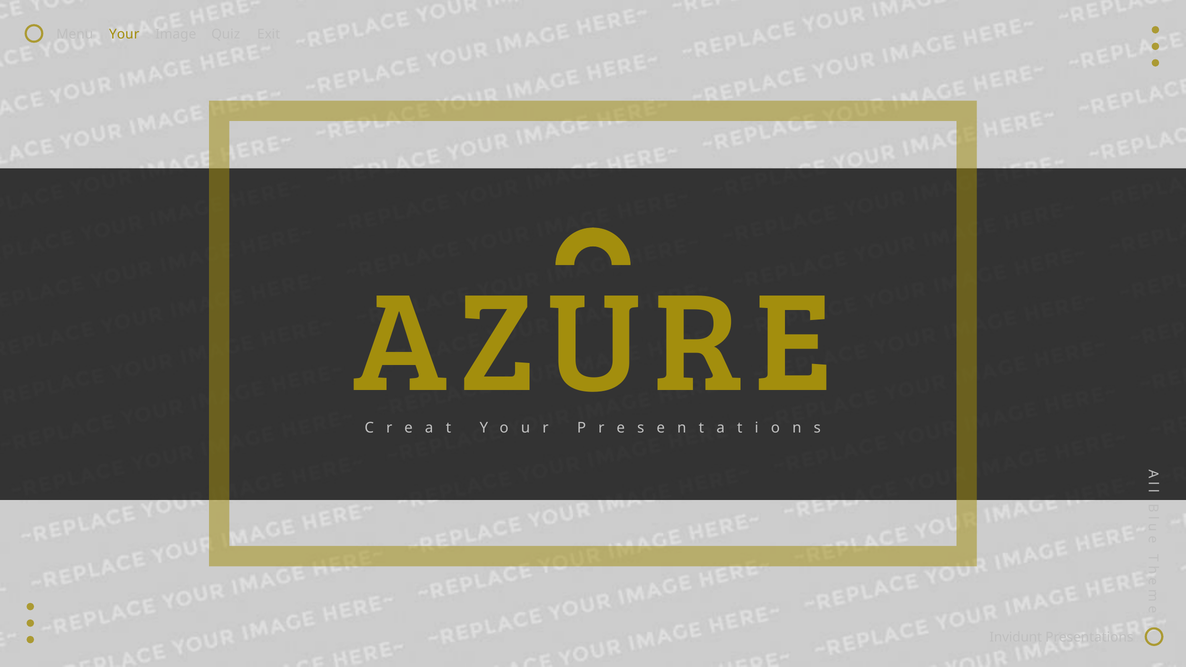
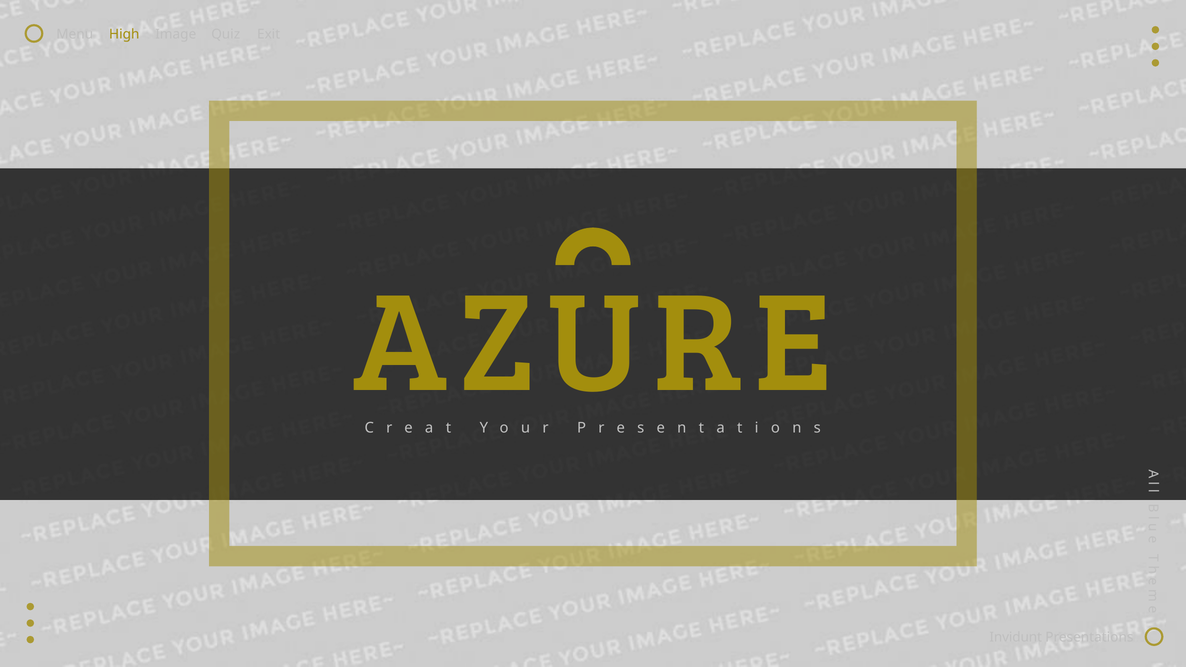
Your: Your -> High
